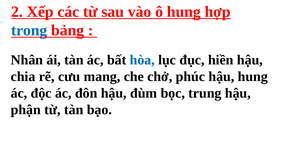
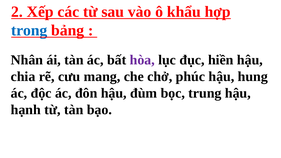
ô hung: hung -> khẩu
hòa colour: blue -> purple
phận: phận -> hạnh
